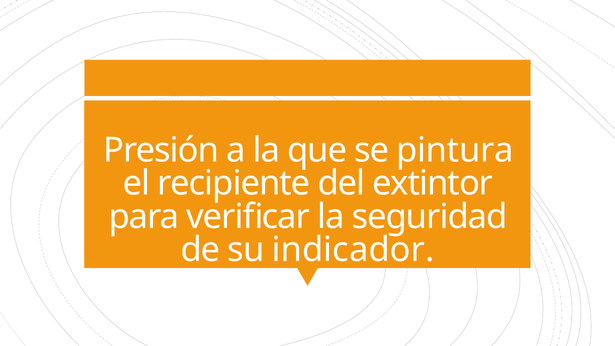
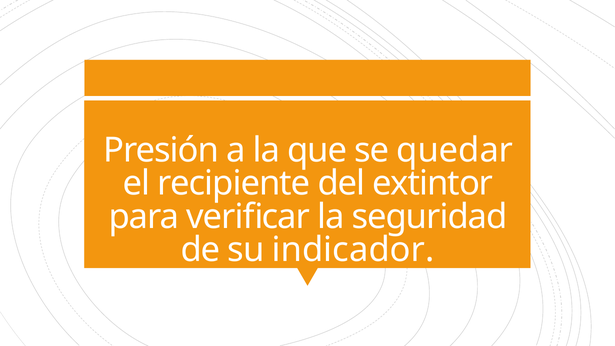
pintura: pintura -> quedar
